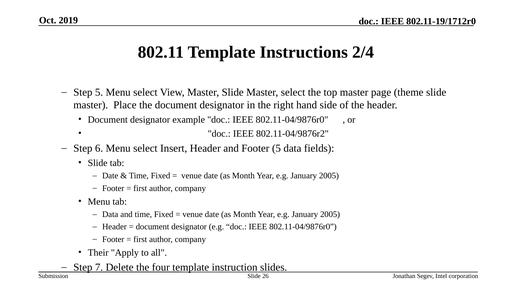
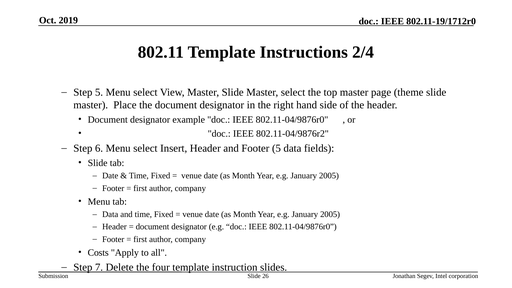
Their: Their -> Costs
